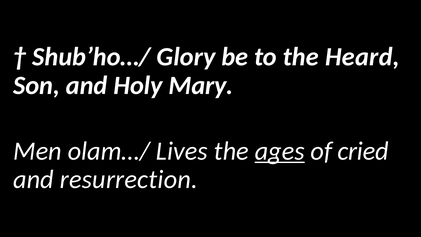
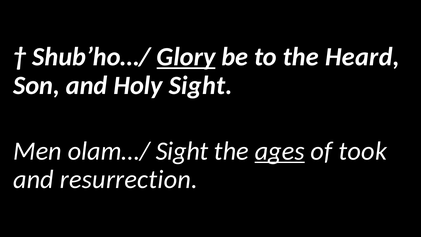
Glory underline: none -> present
Holy Mary: Mary -> Sight
olam…/ Lives: Lives -> Sight
cried: cried -> took
